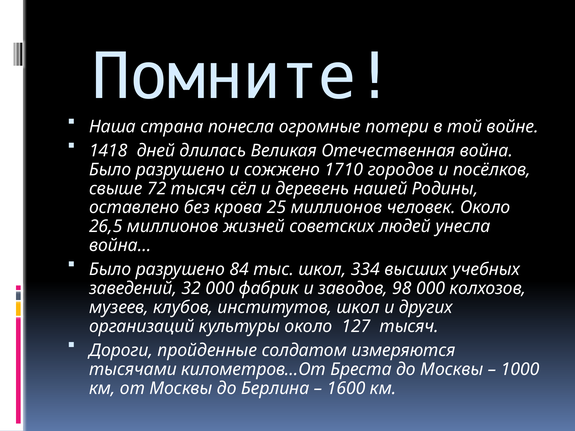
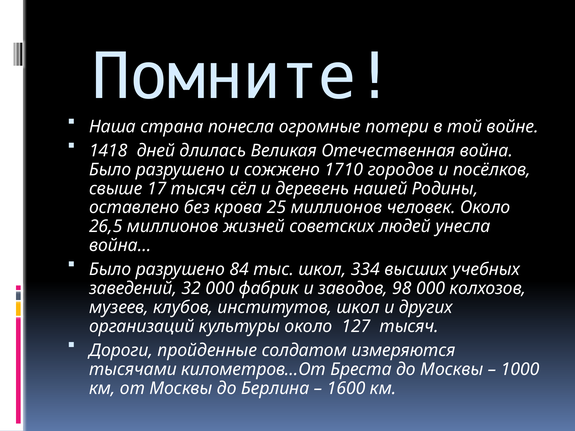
72: 72 -> 17
